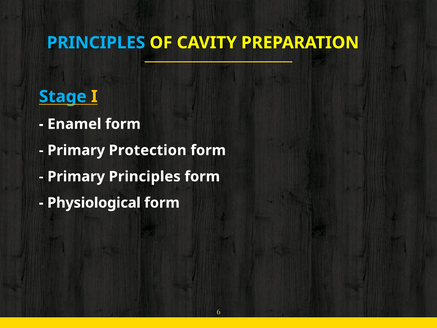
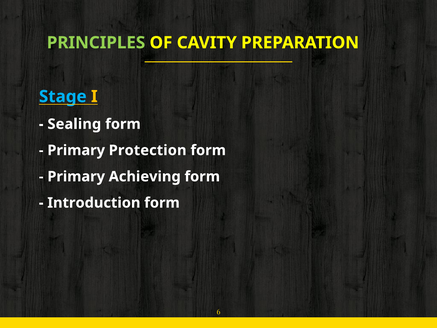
PRINCIPLES at (96, 43) colour: light blue -> light green
Enamel: Enamel -> Sealing
Primary Principles: Principles -> Achieving
Physiological: Physiological -> Introduction
